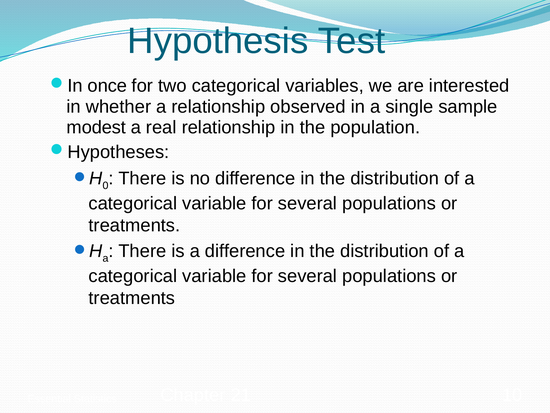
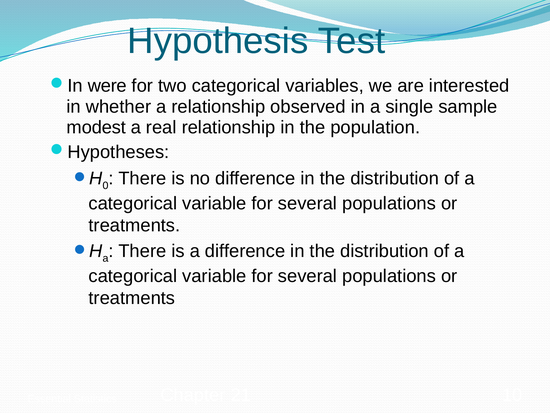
once: once -> were
